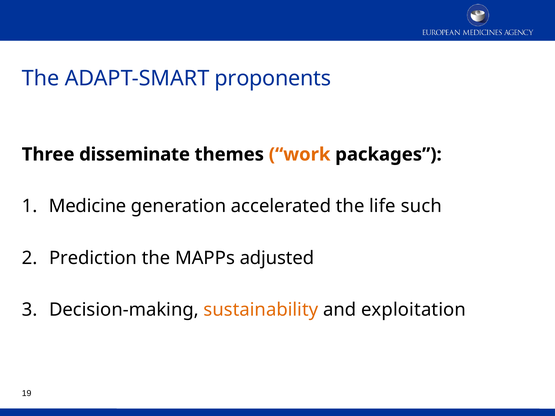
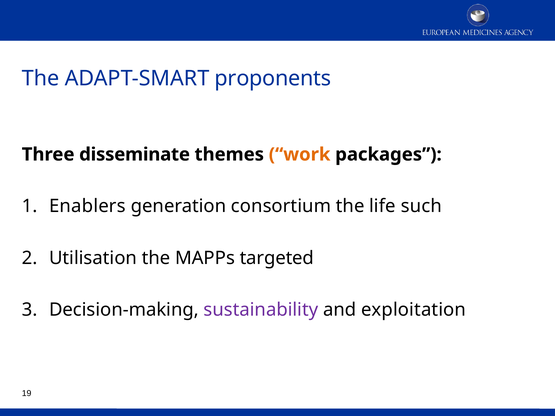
Medicine: Medicine -> Enablers
accelerated: accelerated -> consortium
Prediction: Prediction -> Utilisation
adjusted: adjusted -> targeted
sustainability colour: orange -> purple
